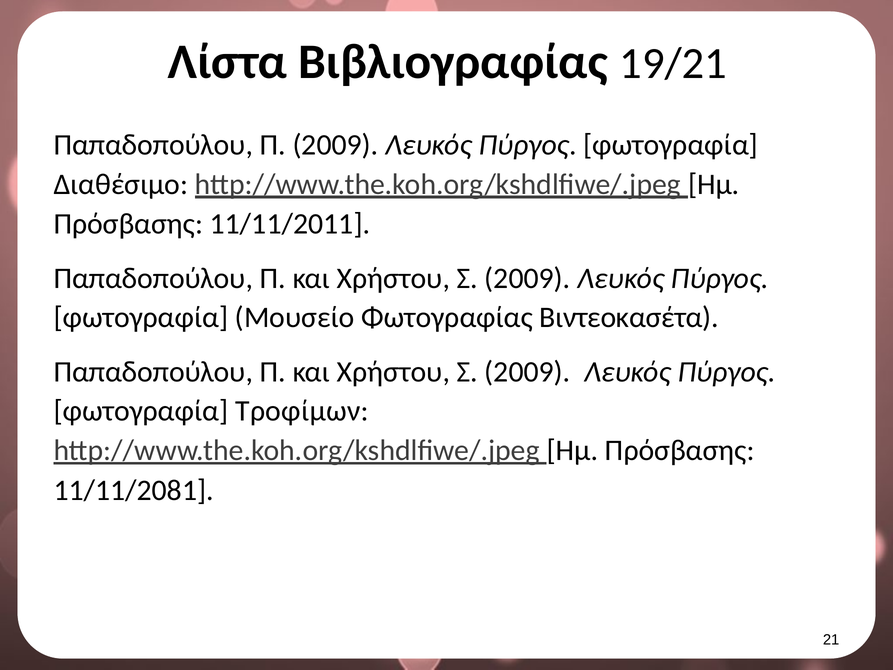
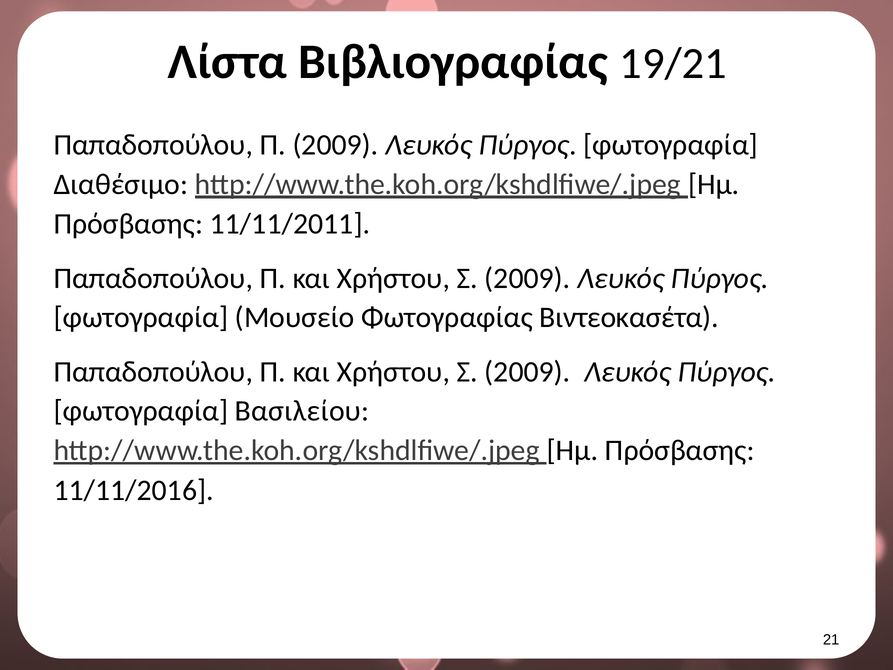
Τροφίμων: Τροφίμων -> Βασιλείου
11/11/2081: 11/11/2081 -> 11/11/2016
